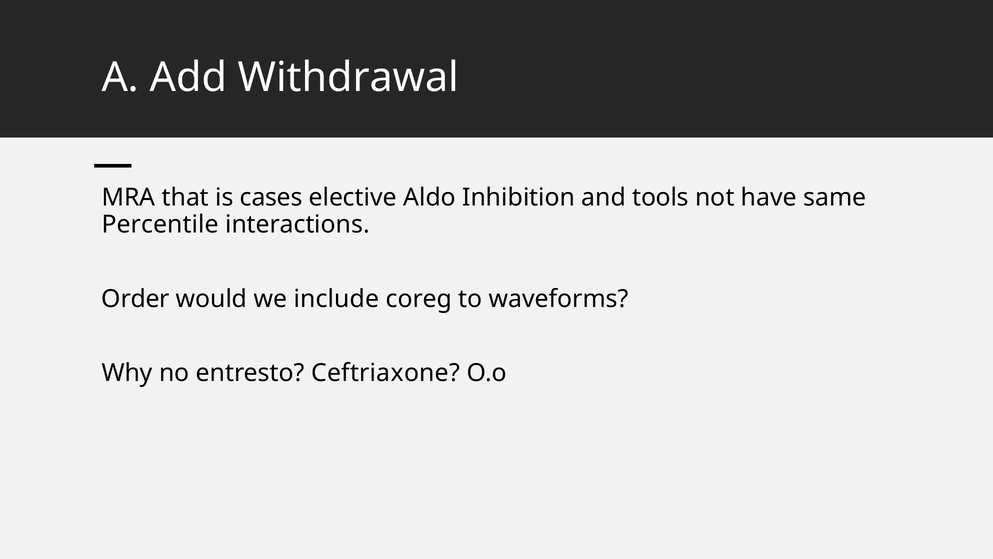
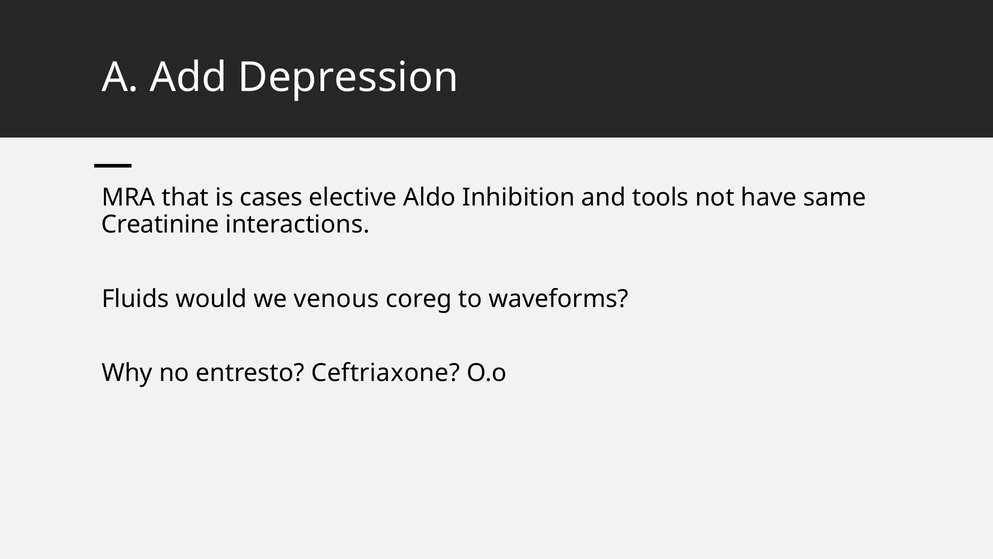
Withdrawal: Withdrawal -> Depression
Percentile: Percentile -> Creatinine
Order: Order -> Fluids
include: include -> venous
